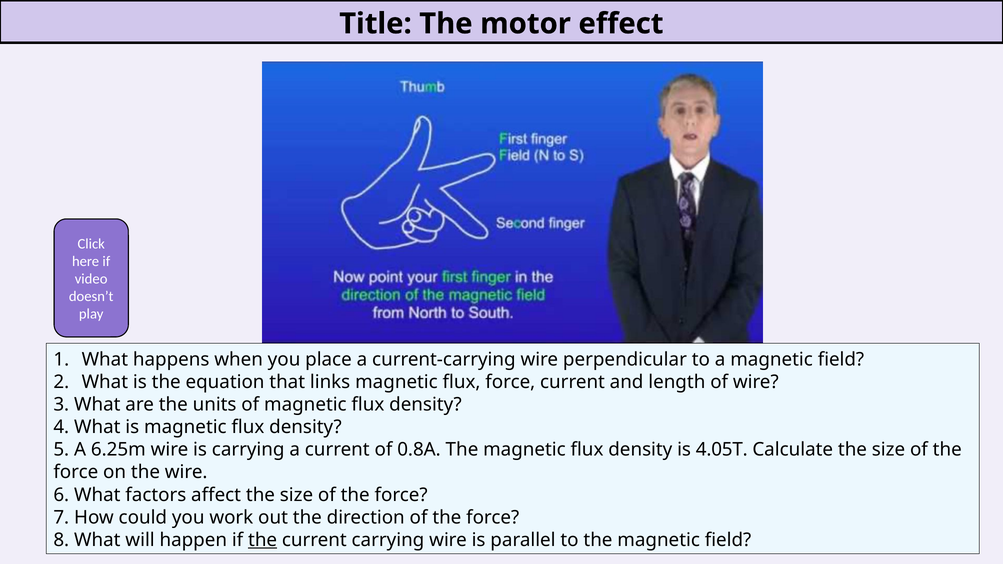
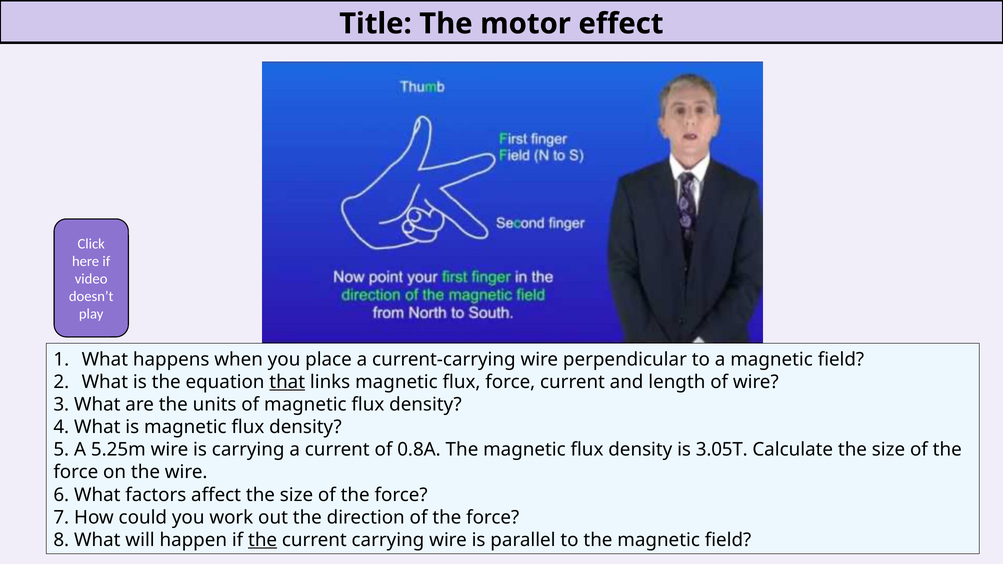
that underline: none -> present
6.25m: 6.25m -> 5.25m
4.05T: 4.05T -> 3.05T
